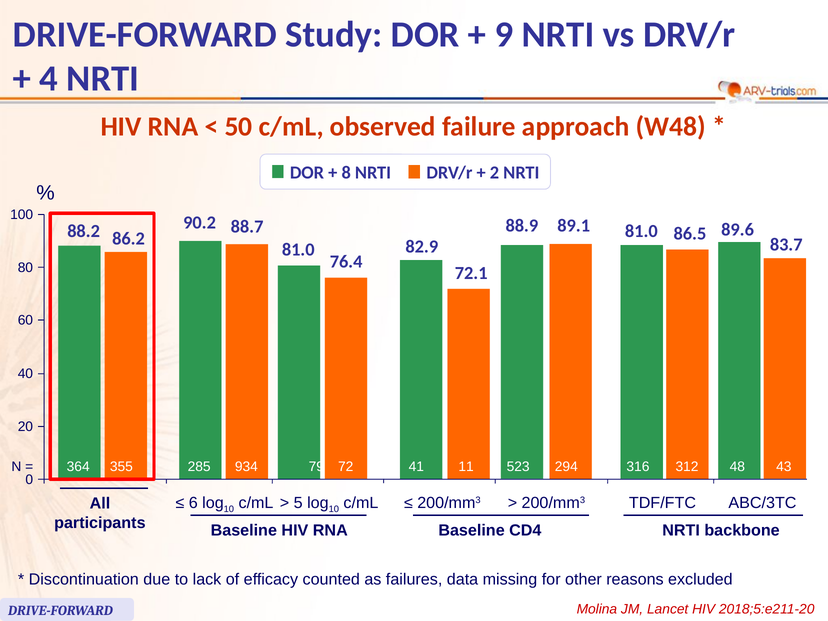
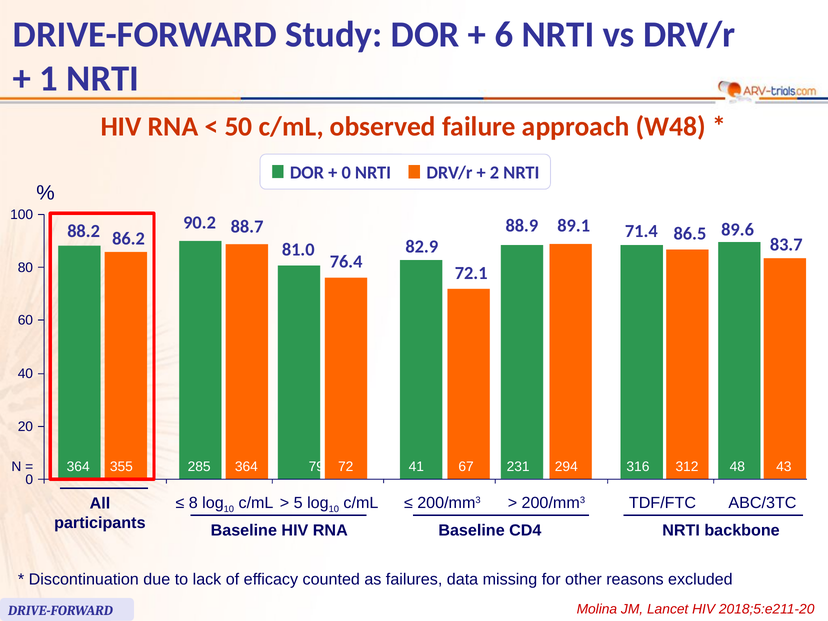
9: 9 -> 6
4: 4 -> 1
8 at (346, 173): 8 -> 0
81.0 at (641, 231): 81.0 -> 71.4
285 934: 934 -> 364
11: 11 -> 67
523: 523 -> 231
6: 6 -> 8
